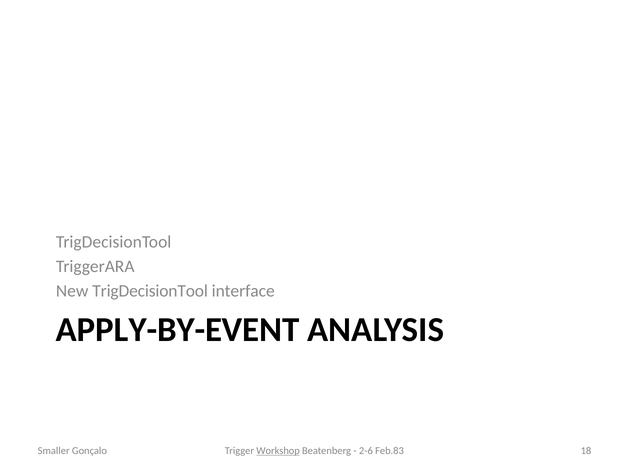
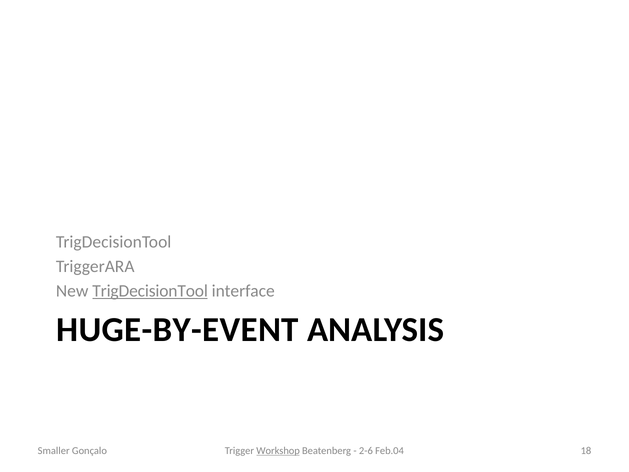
TrigDecisionTool at (150, 291) underline: none -> present
APPLY-BY-EVENT: APPLY-BY-EVENT -> HUGE-BY-EVENT
Feb.83: Feb.83 -> Feb.04
